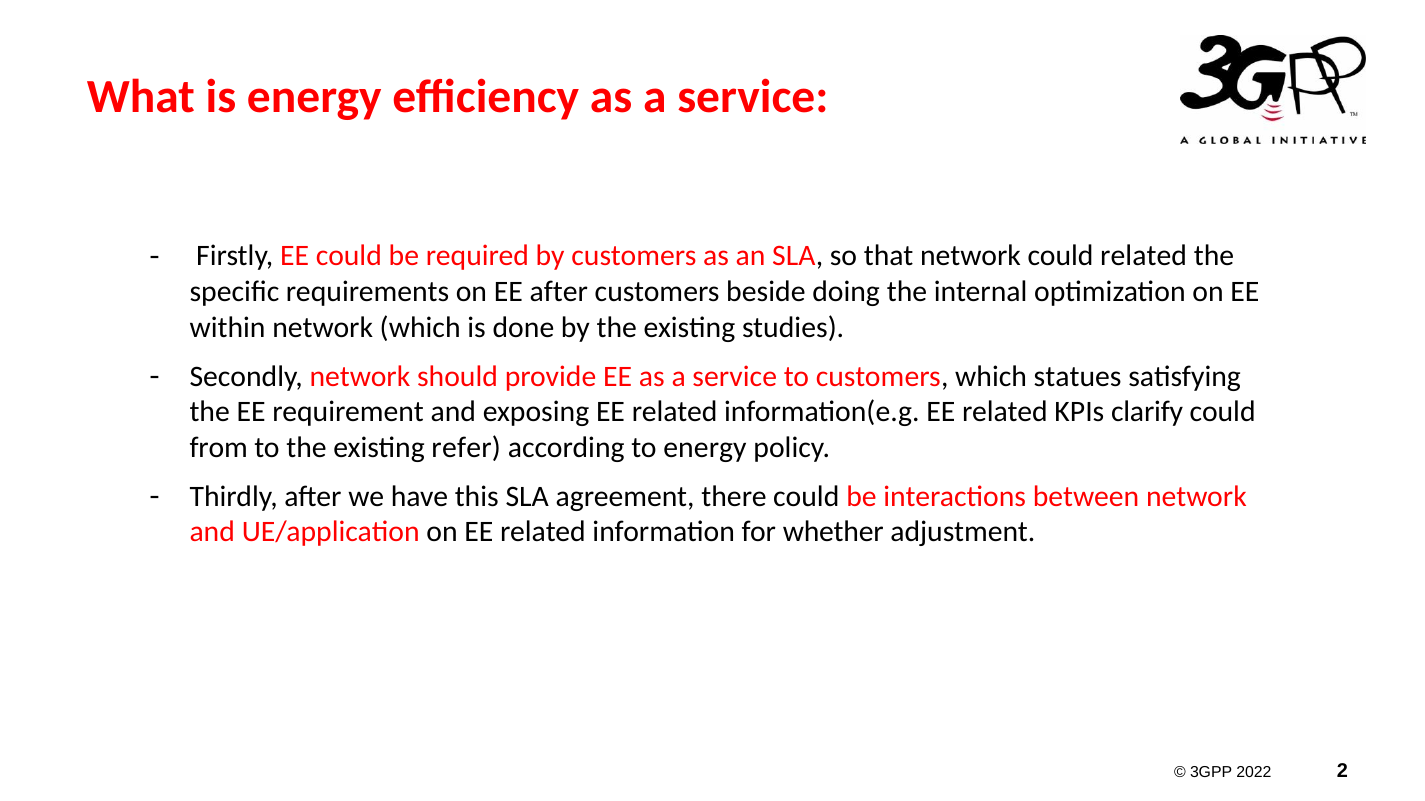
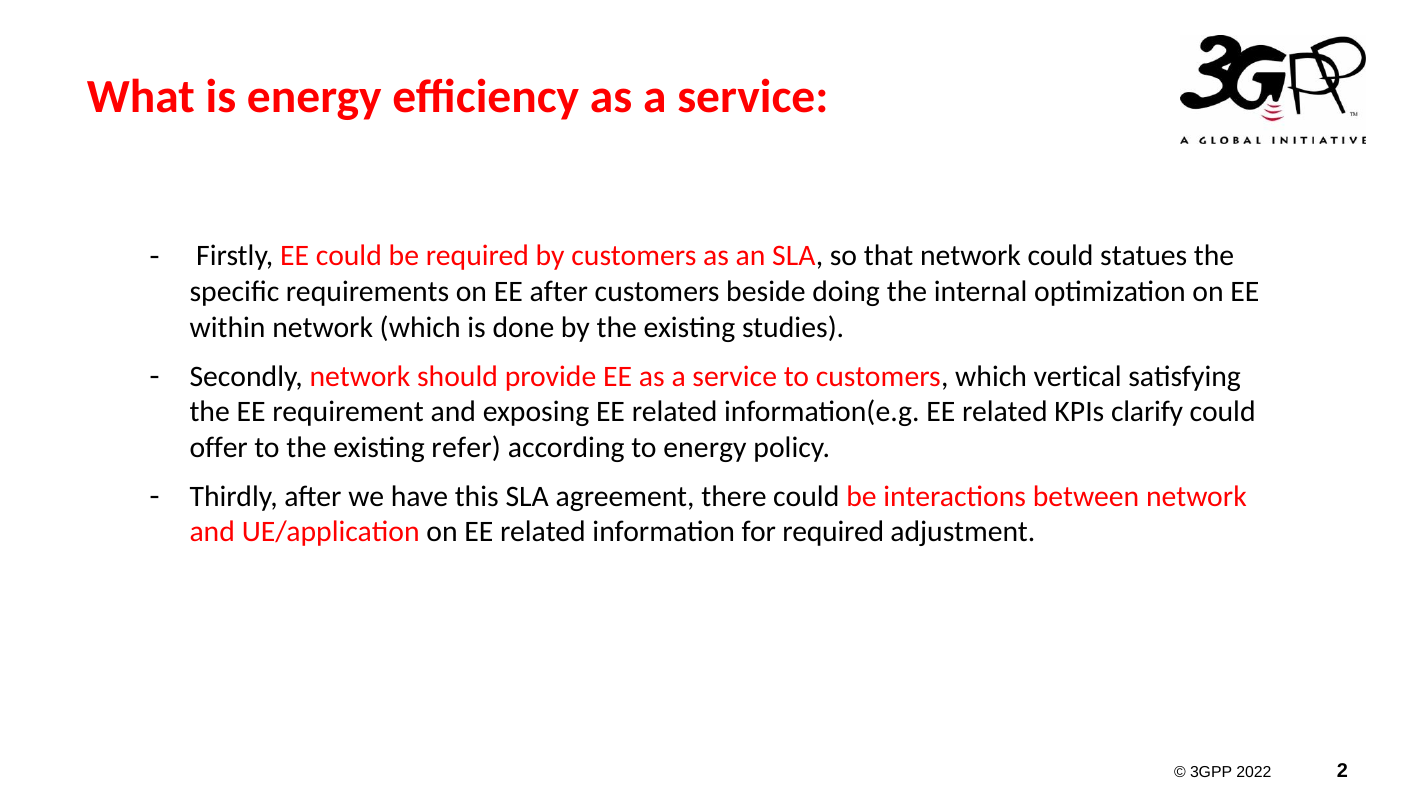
could related: related -> statues
statues: statues -> vertical
from: from -> offer
for whether: whether -> required
